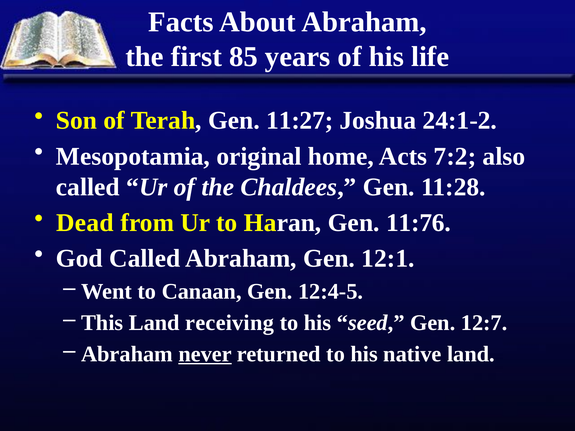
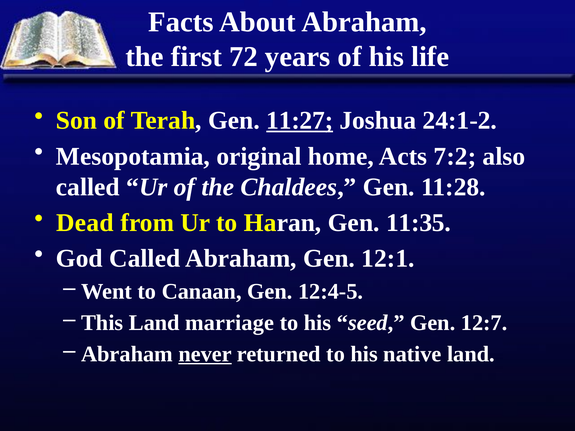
85: 85 -> 72
11:27 underline: none -> present
11:76: 11:76 -> 11:35
receiving: receiving -> marriage
